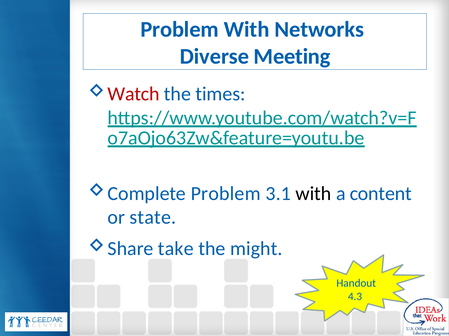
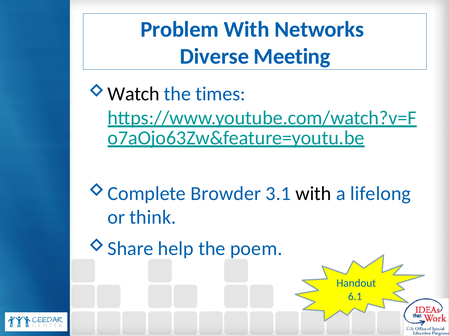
Watch colour: red -> black
Complete Problem: Problem -> Browder
content: content -> lifelong
state: state -> think
take: take -> help
might: might -> poem
4.3: 4.3 -> 6.1
